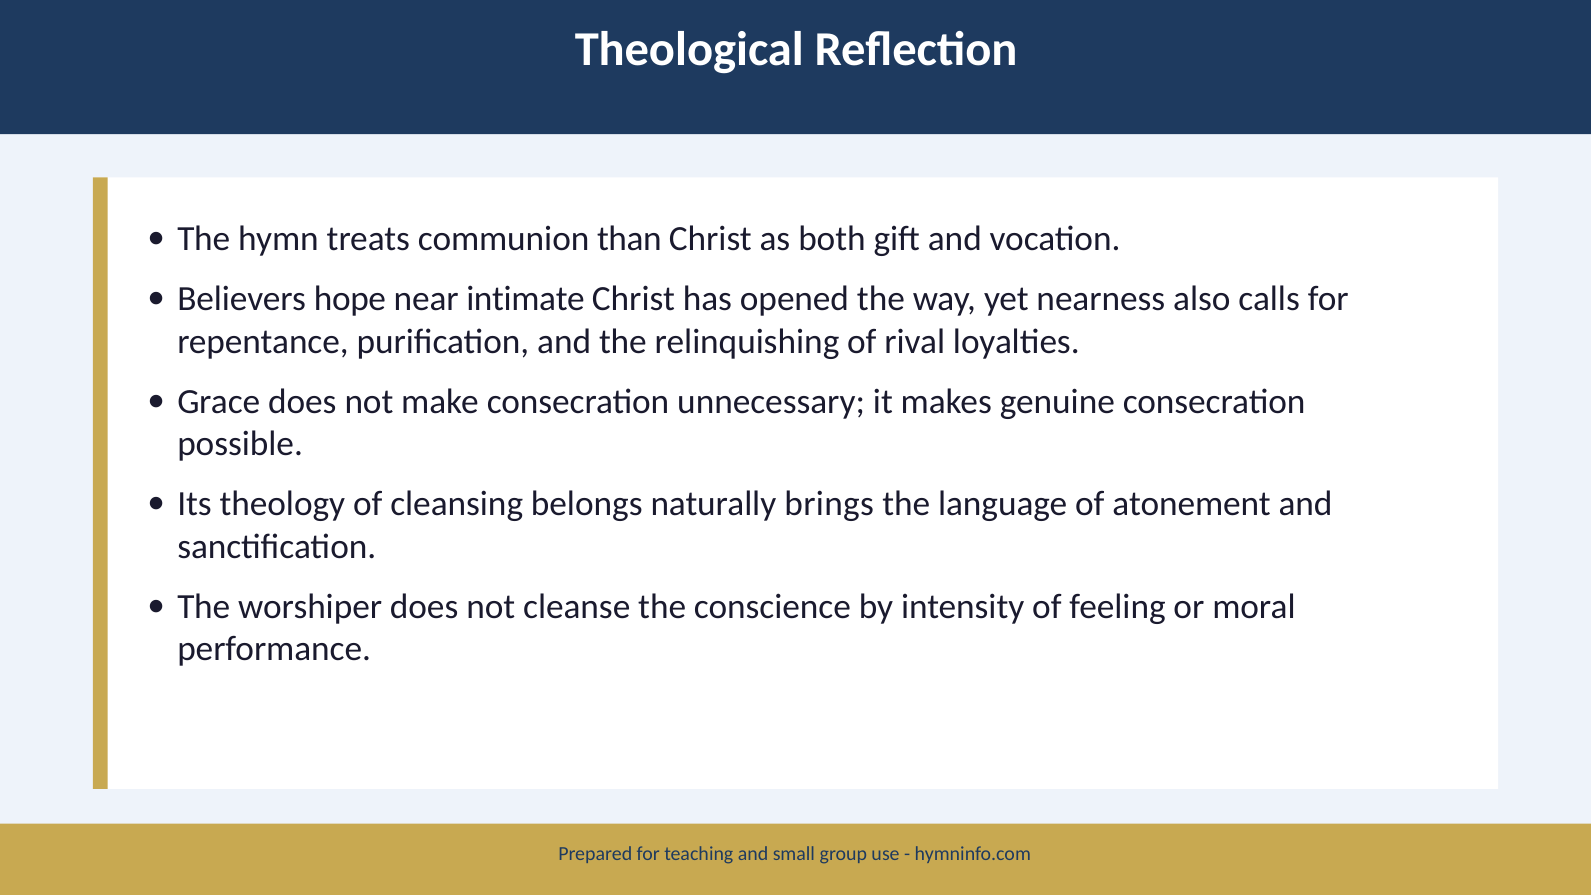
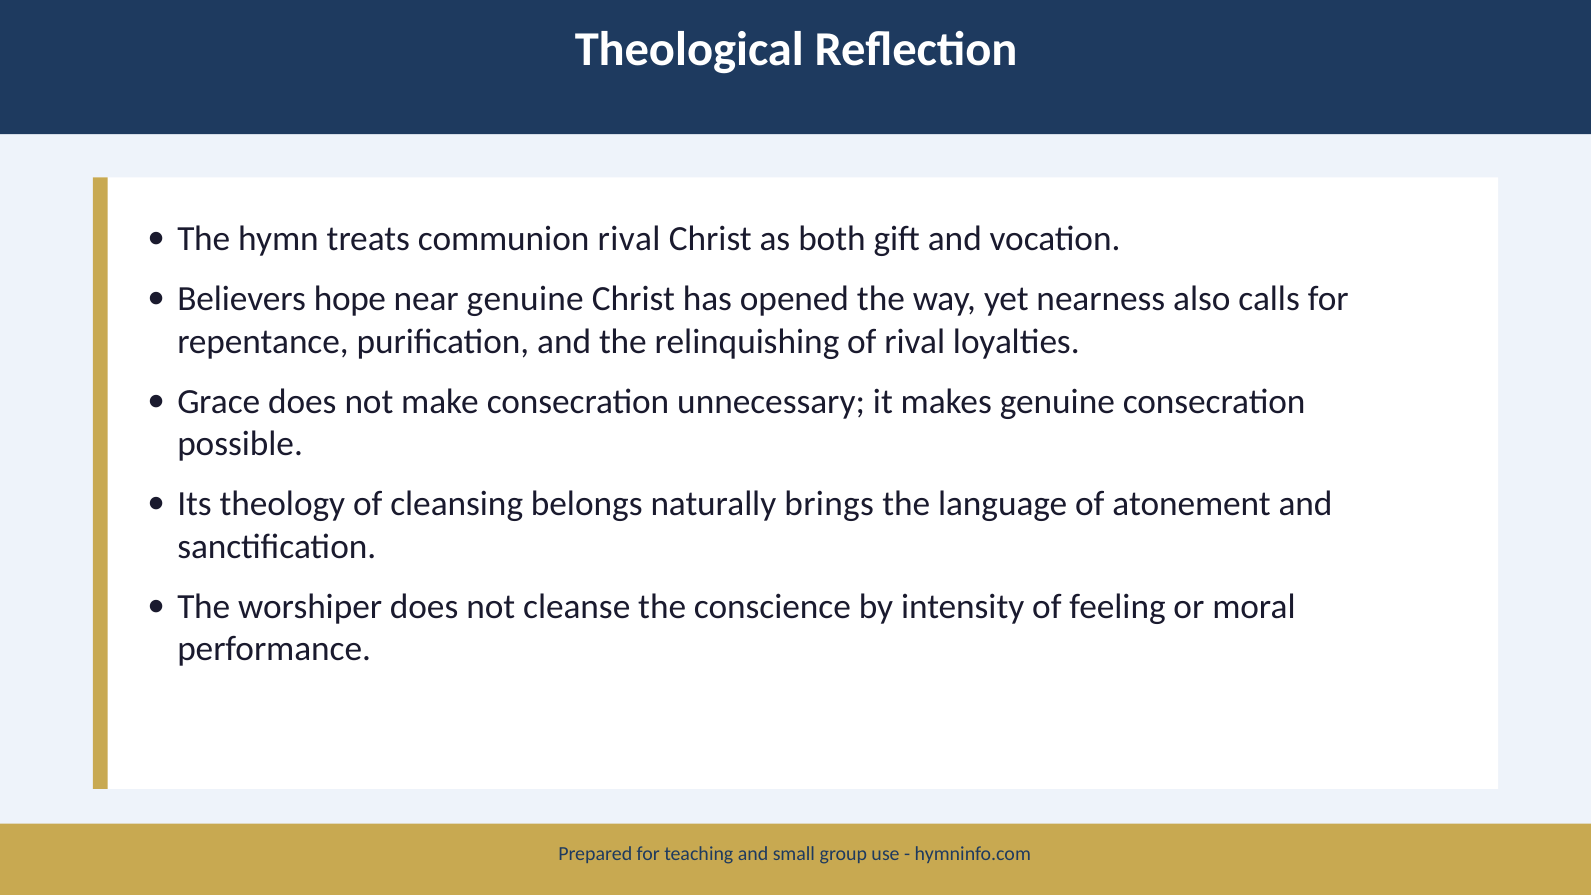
communion than: than -> rival
near intimate: intimate -> genuine
